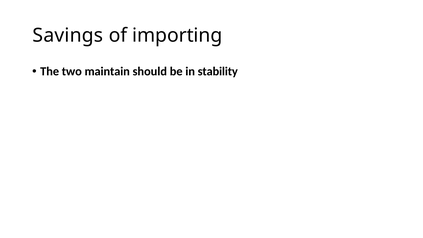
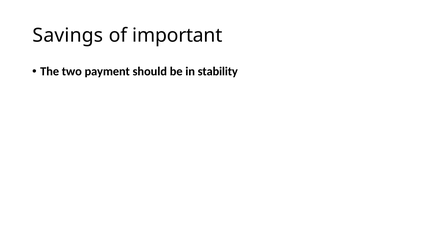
importing: importing -> important
maintain: maintain -> payment
